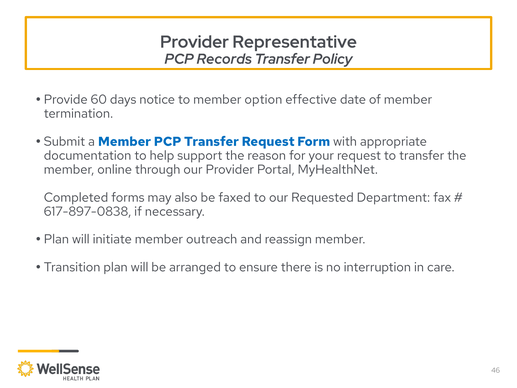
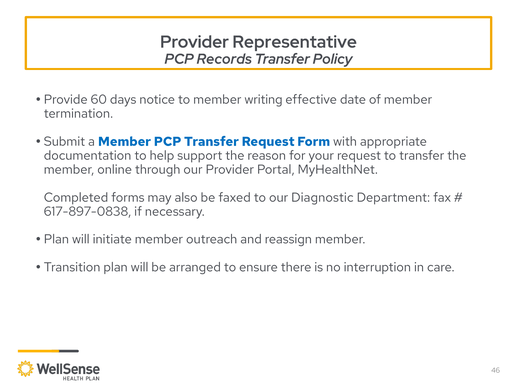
option: option -> writing
Requested: Requested -> Diagnostic
